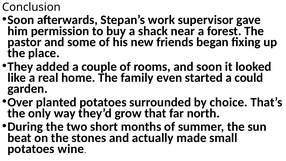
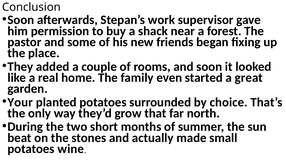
could: could -> great
Over: Over -> Your
